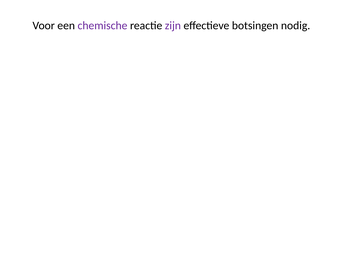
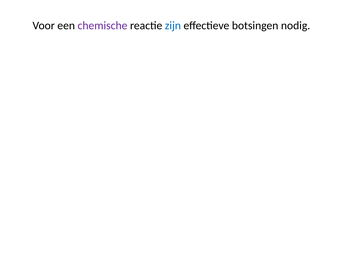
zijn colour: purple -> blue
